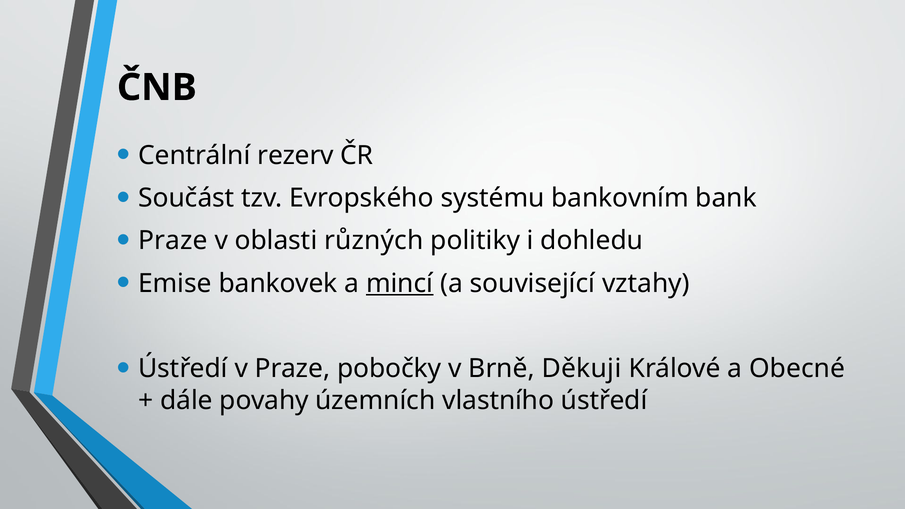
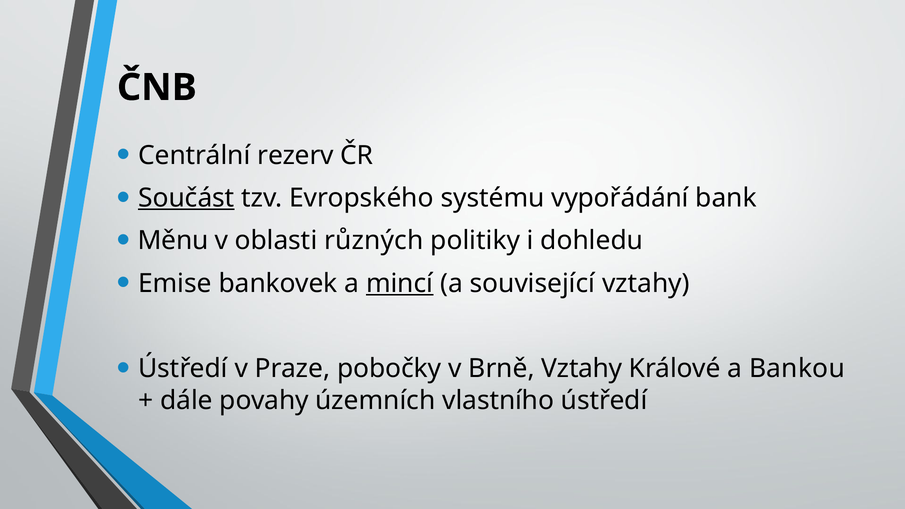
Součást underline: none -> present
bankovním: bankovním -> vypořádání
Praze at (173, 241): Praze -> Měnu
Brně Děkuji: Děkuji -> Vztahy
Obecné: Obecné -> Bankou
